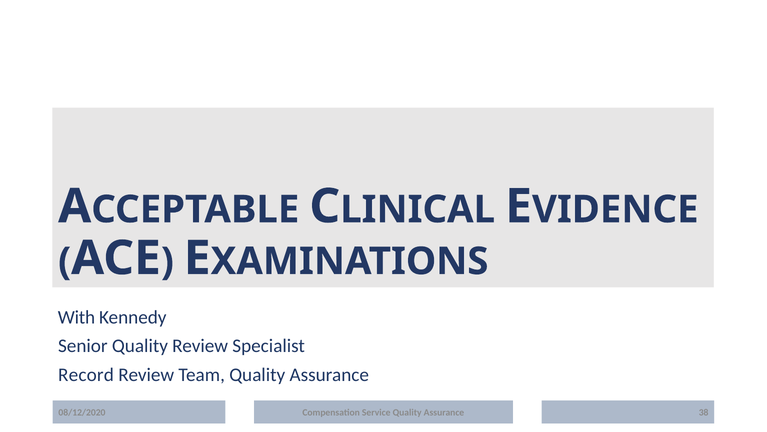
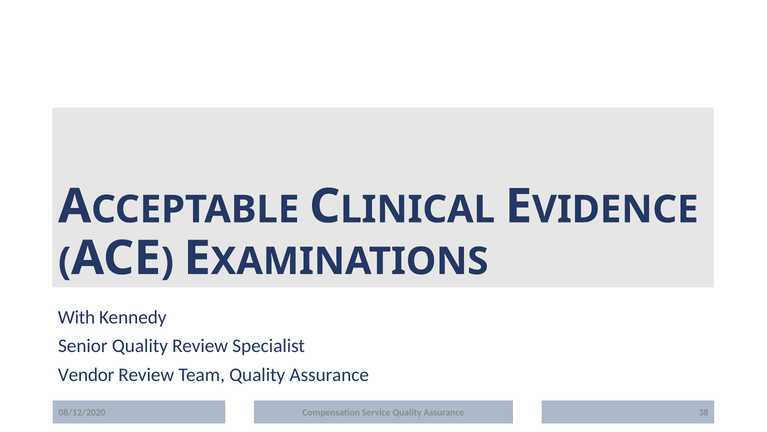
Record: Record -> Vendor
